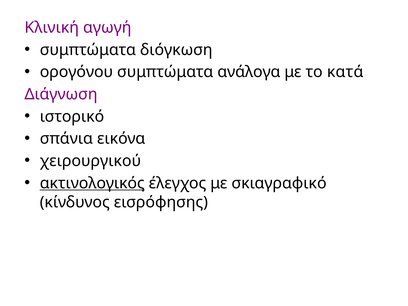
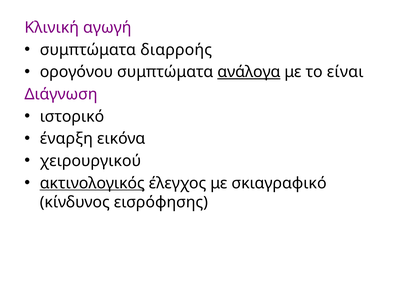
διόγκωση: διόγκωση -> διαρροής
ανάλογα underline: none -> present
κατά: κατά -> είναι
σπάνια: σπάνια -> έναρξη
